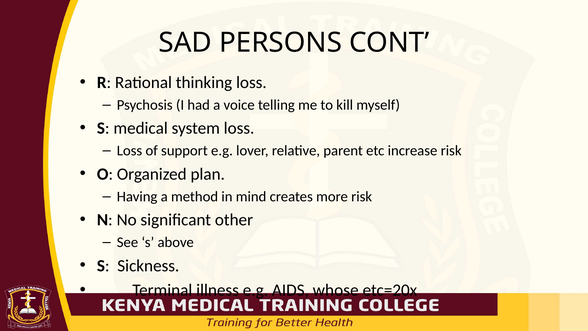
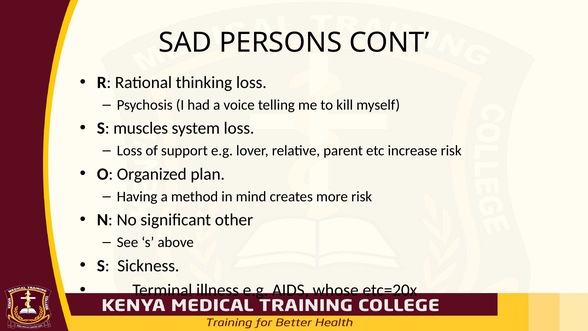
medical: medical -> muscles
